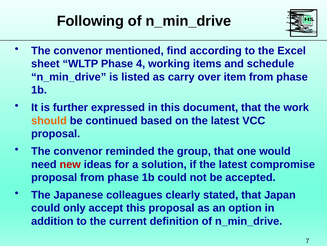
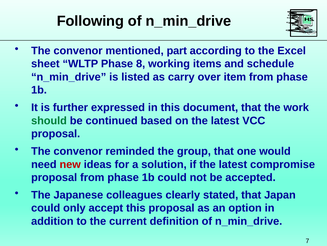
find: find -> part
4: 4 -> 8
should colour: orange -> green
